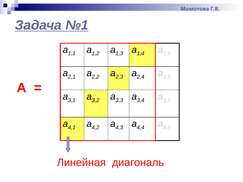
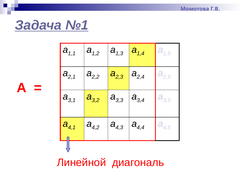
Линейная: Линейная -> Линейной
